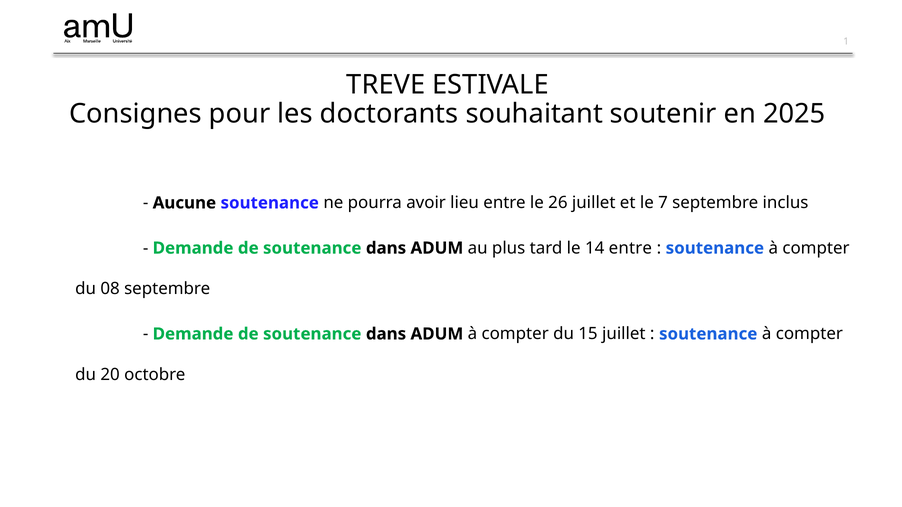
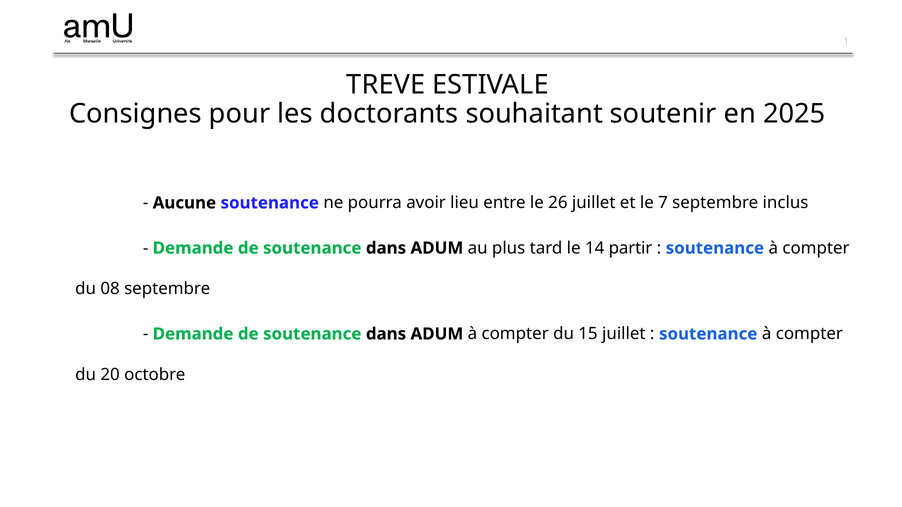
14 entre: entre -> partir
